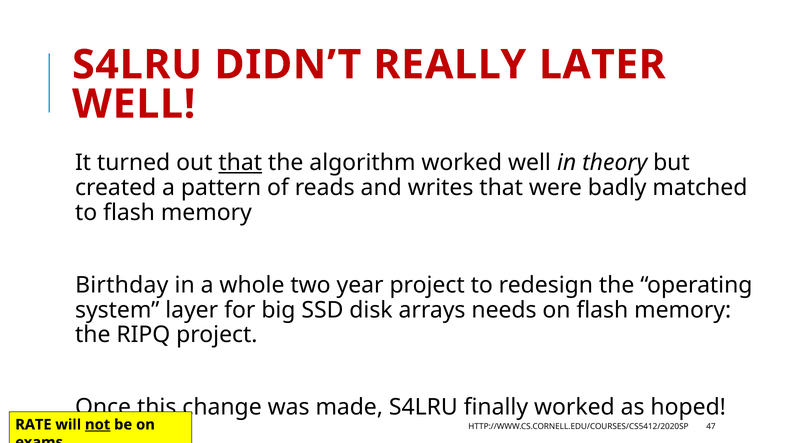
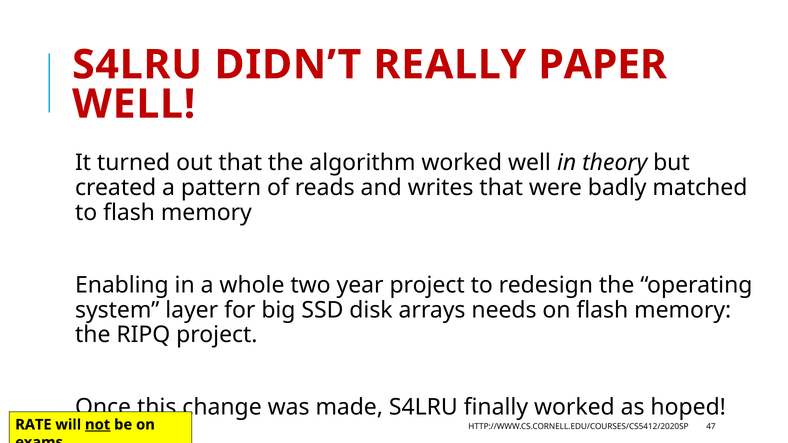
LATER: LATER -> PAPER
that at (240, 163) underline: present -> none
Birthday: Birthday -> Enabling
